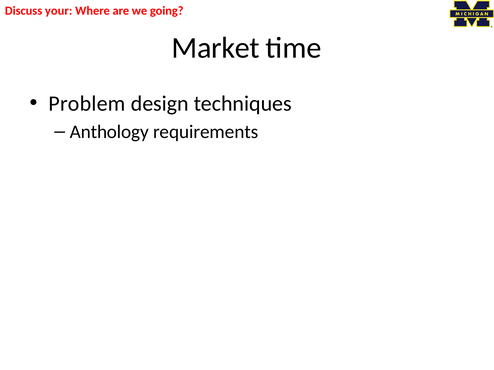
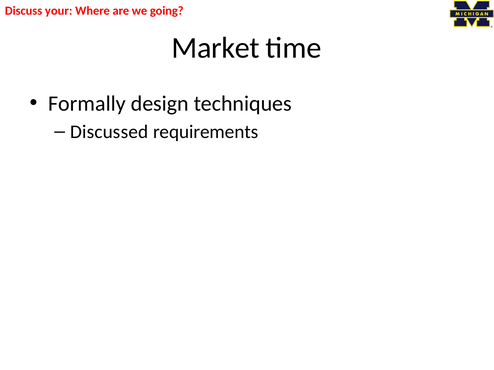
Problem: Problem -> Formally
Anthology: Anthology -> Discussed
